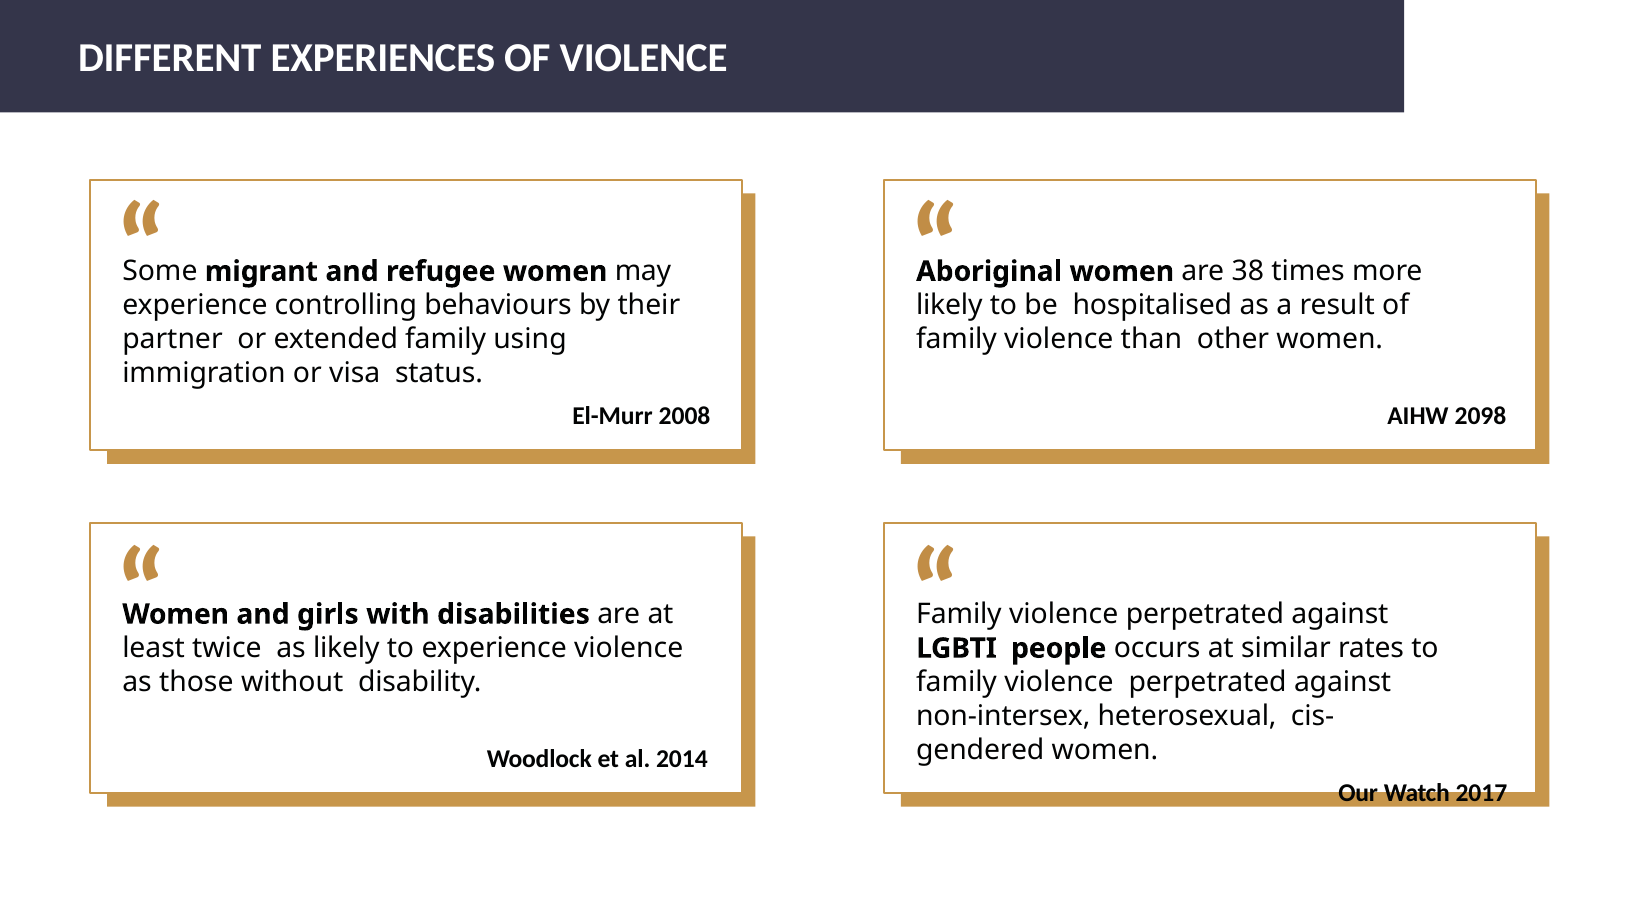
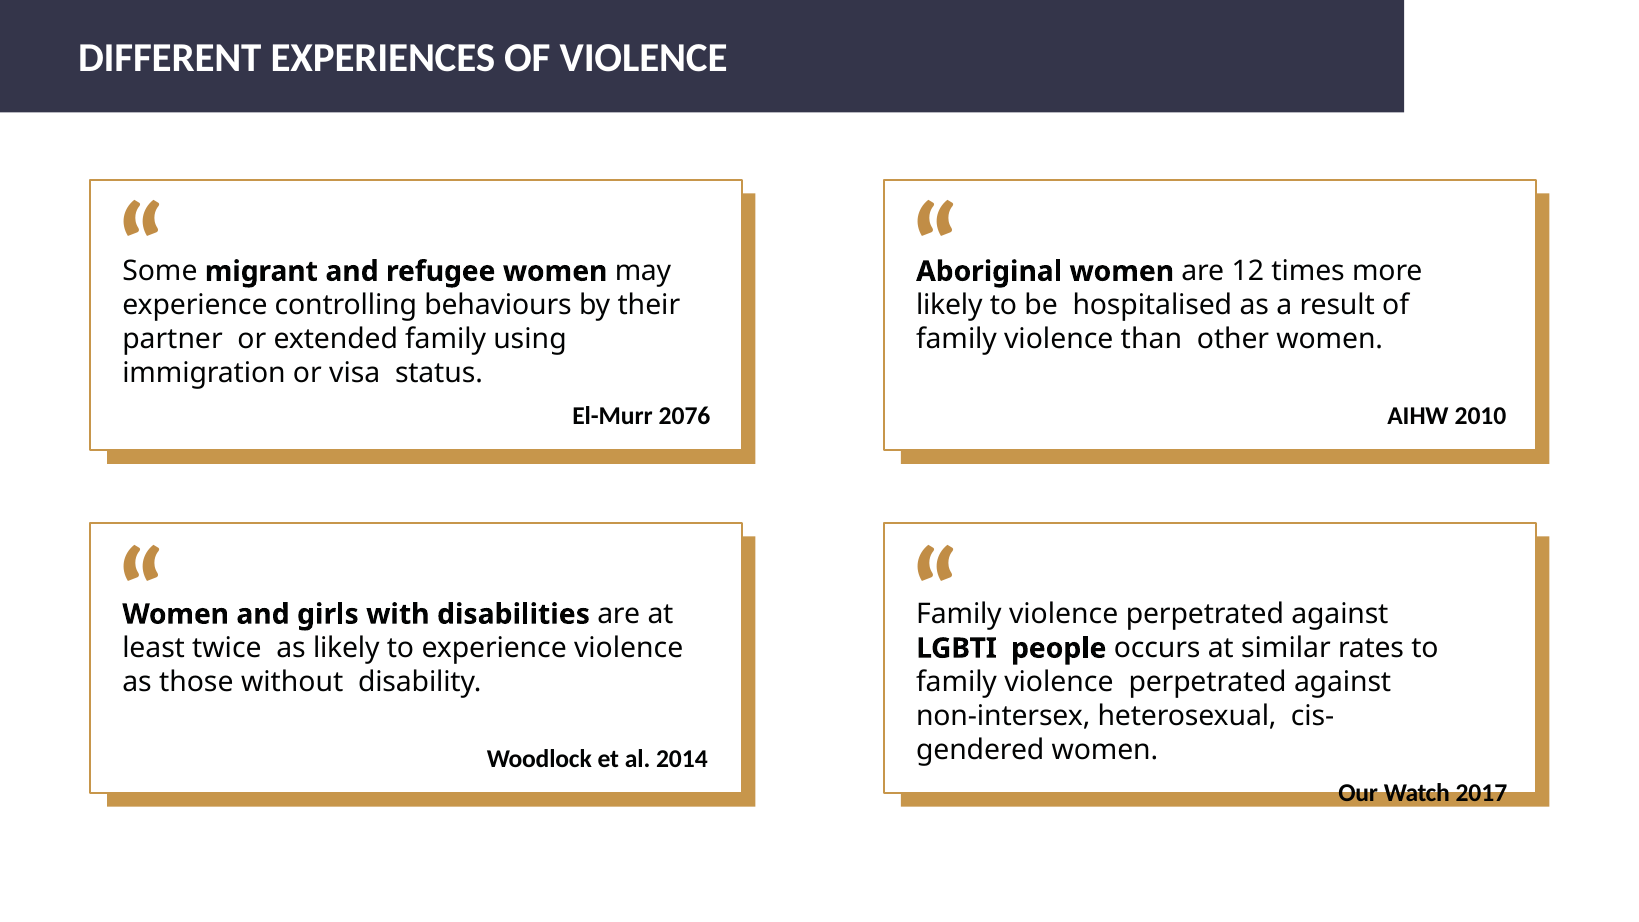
38: 38 -> 12
2098: 2098 -> 2010
2008: 2008 -> 2076
